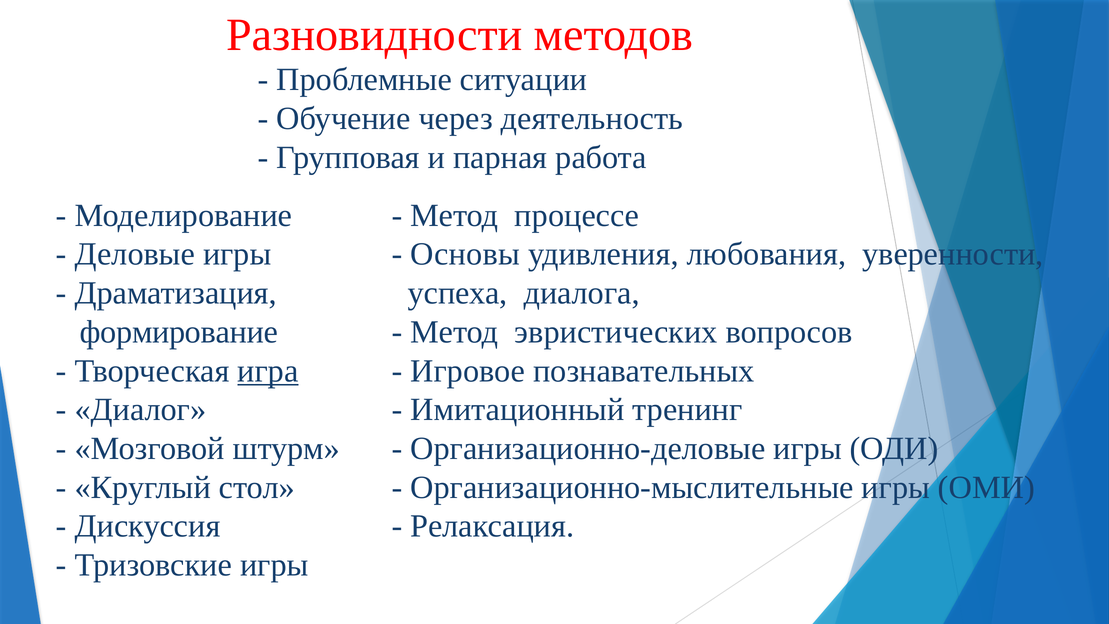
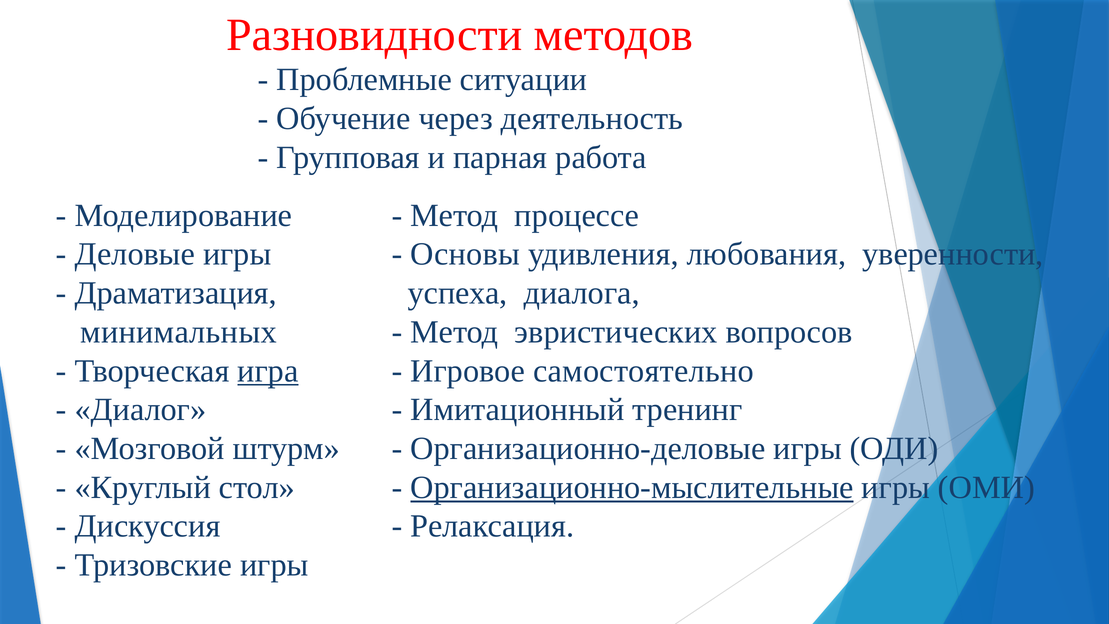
формирование: формирование -> минимальных
познавательных: познавательных -> самостоятельно
Организационно-мыслительные underline: none -> present
